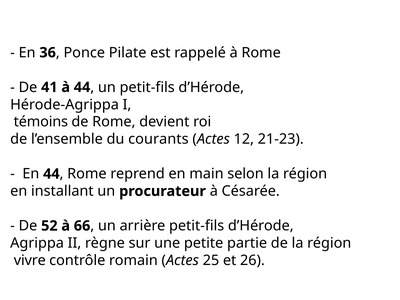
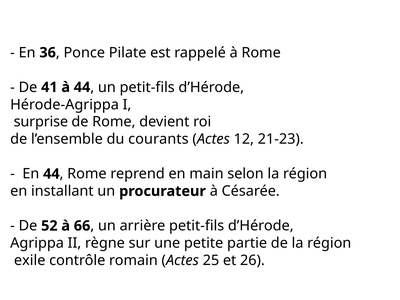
témoins: témoins -> surprise
vivre: vivre -> exile
